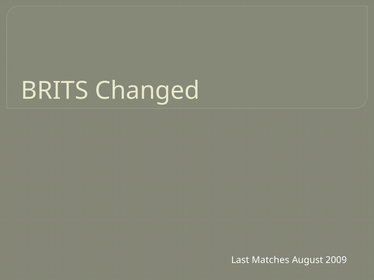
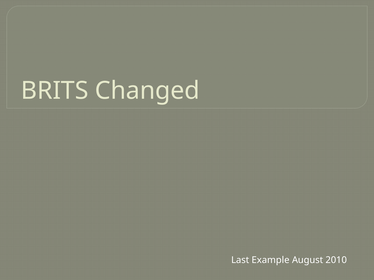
Matches: Matches -> Example
2009: 2009 -> 2010
